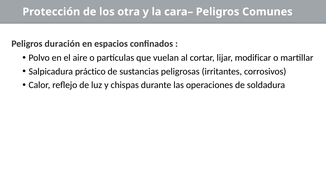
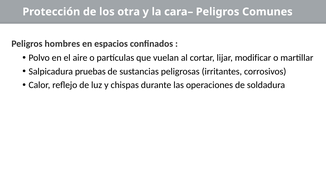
duración: duración -> hombres
práctico: práctico -> pruebas
